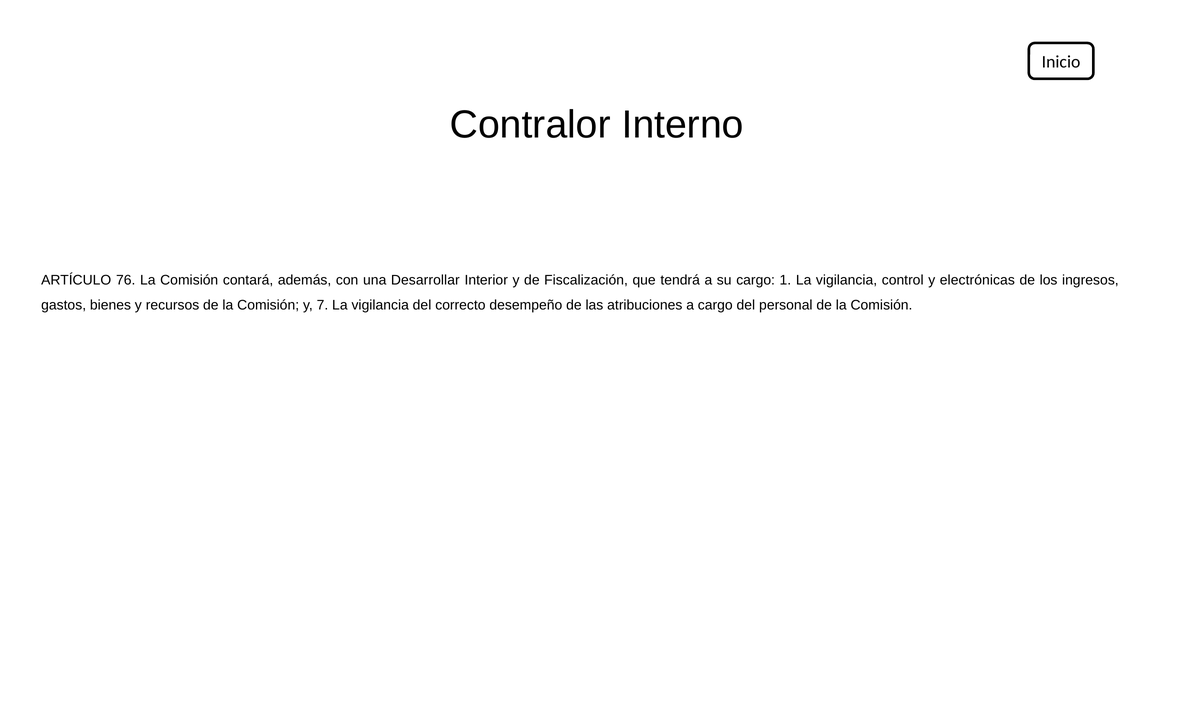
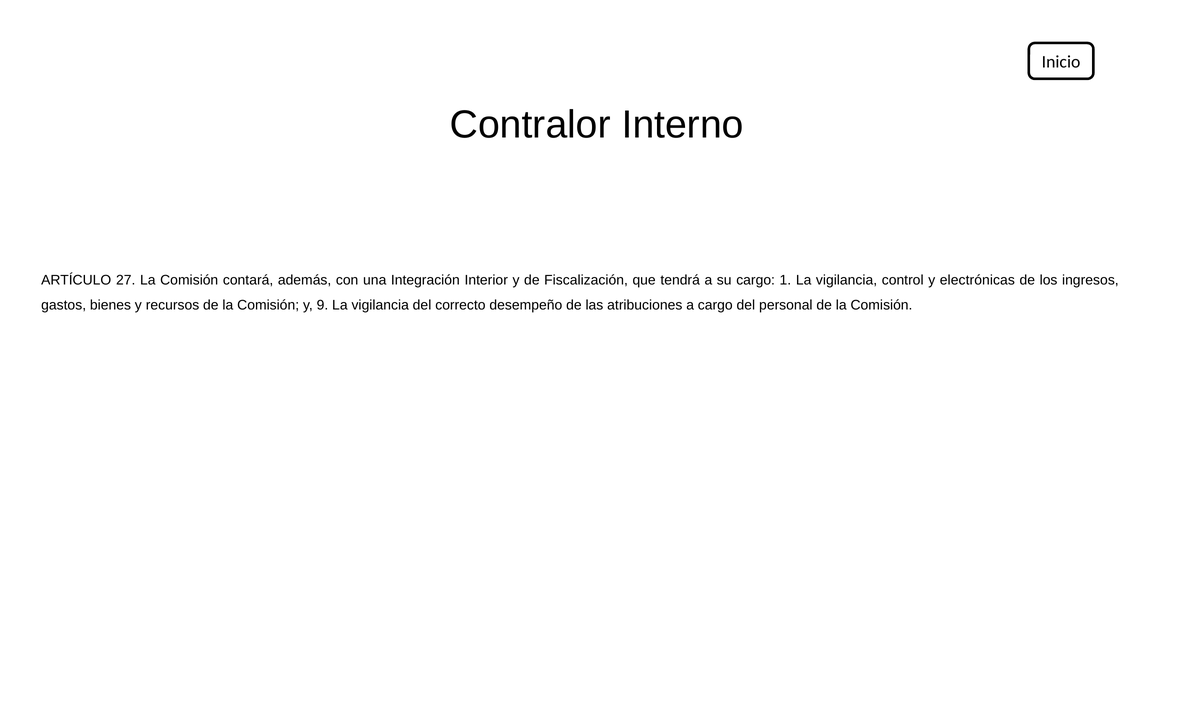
76: 76 -> 27
Desarrollar: Desarrollar -> Integración
7: 7 -> 9
